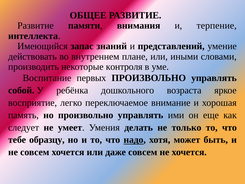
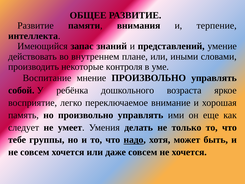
первых: первых -> мнение
образцу: образцу -> группы
